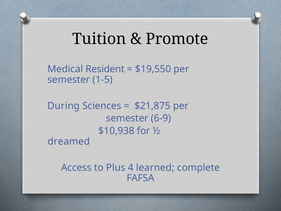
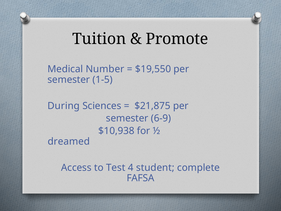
Resident: Resident -> Number
Plus: Plus -> Test
learned: learned -> student
